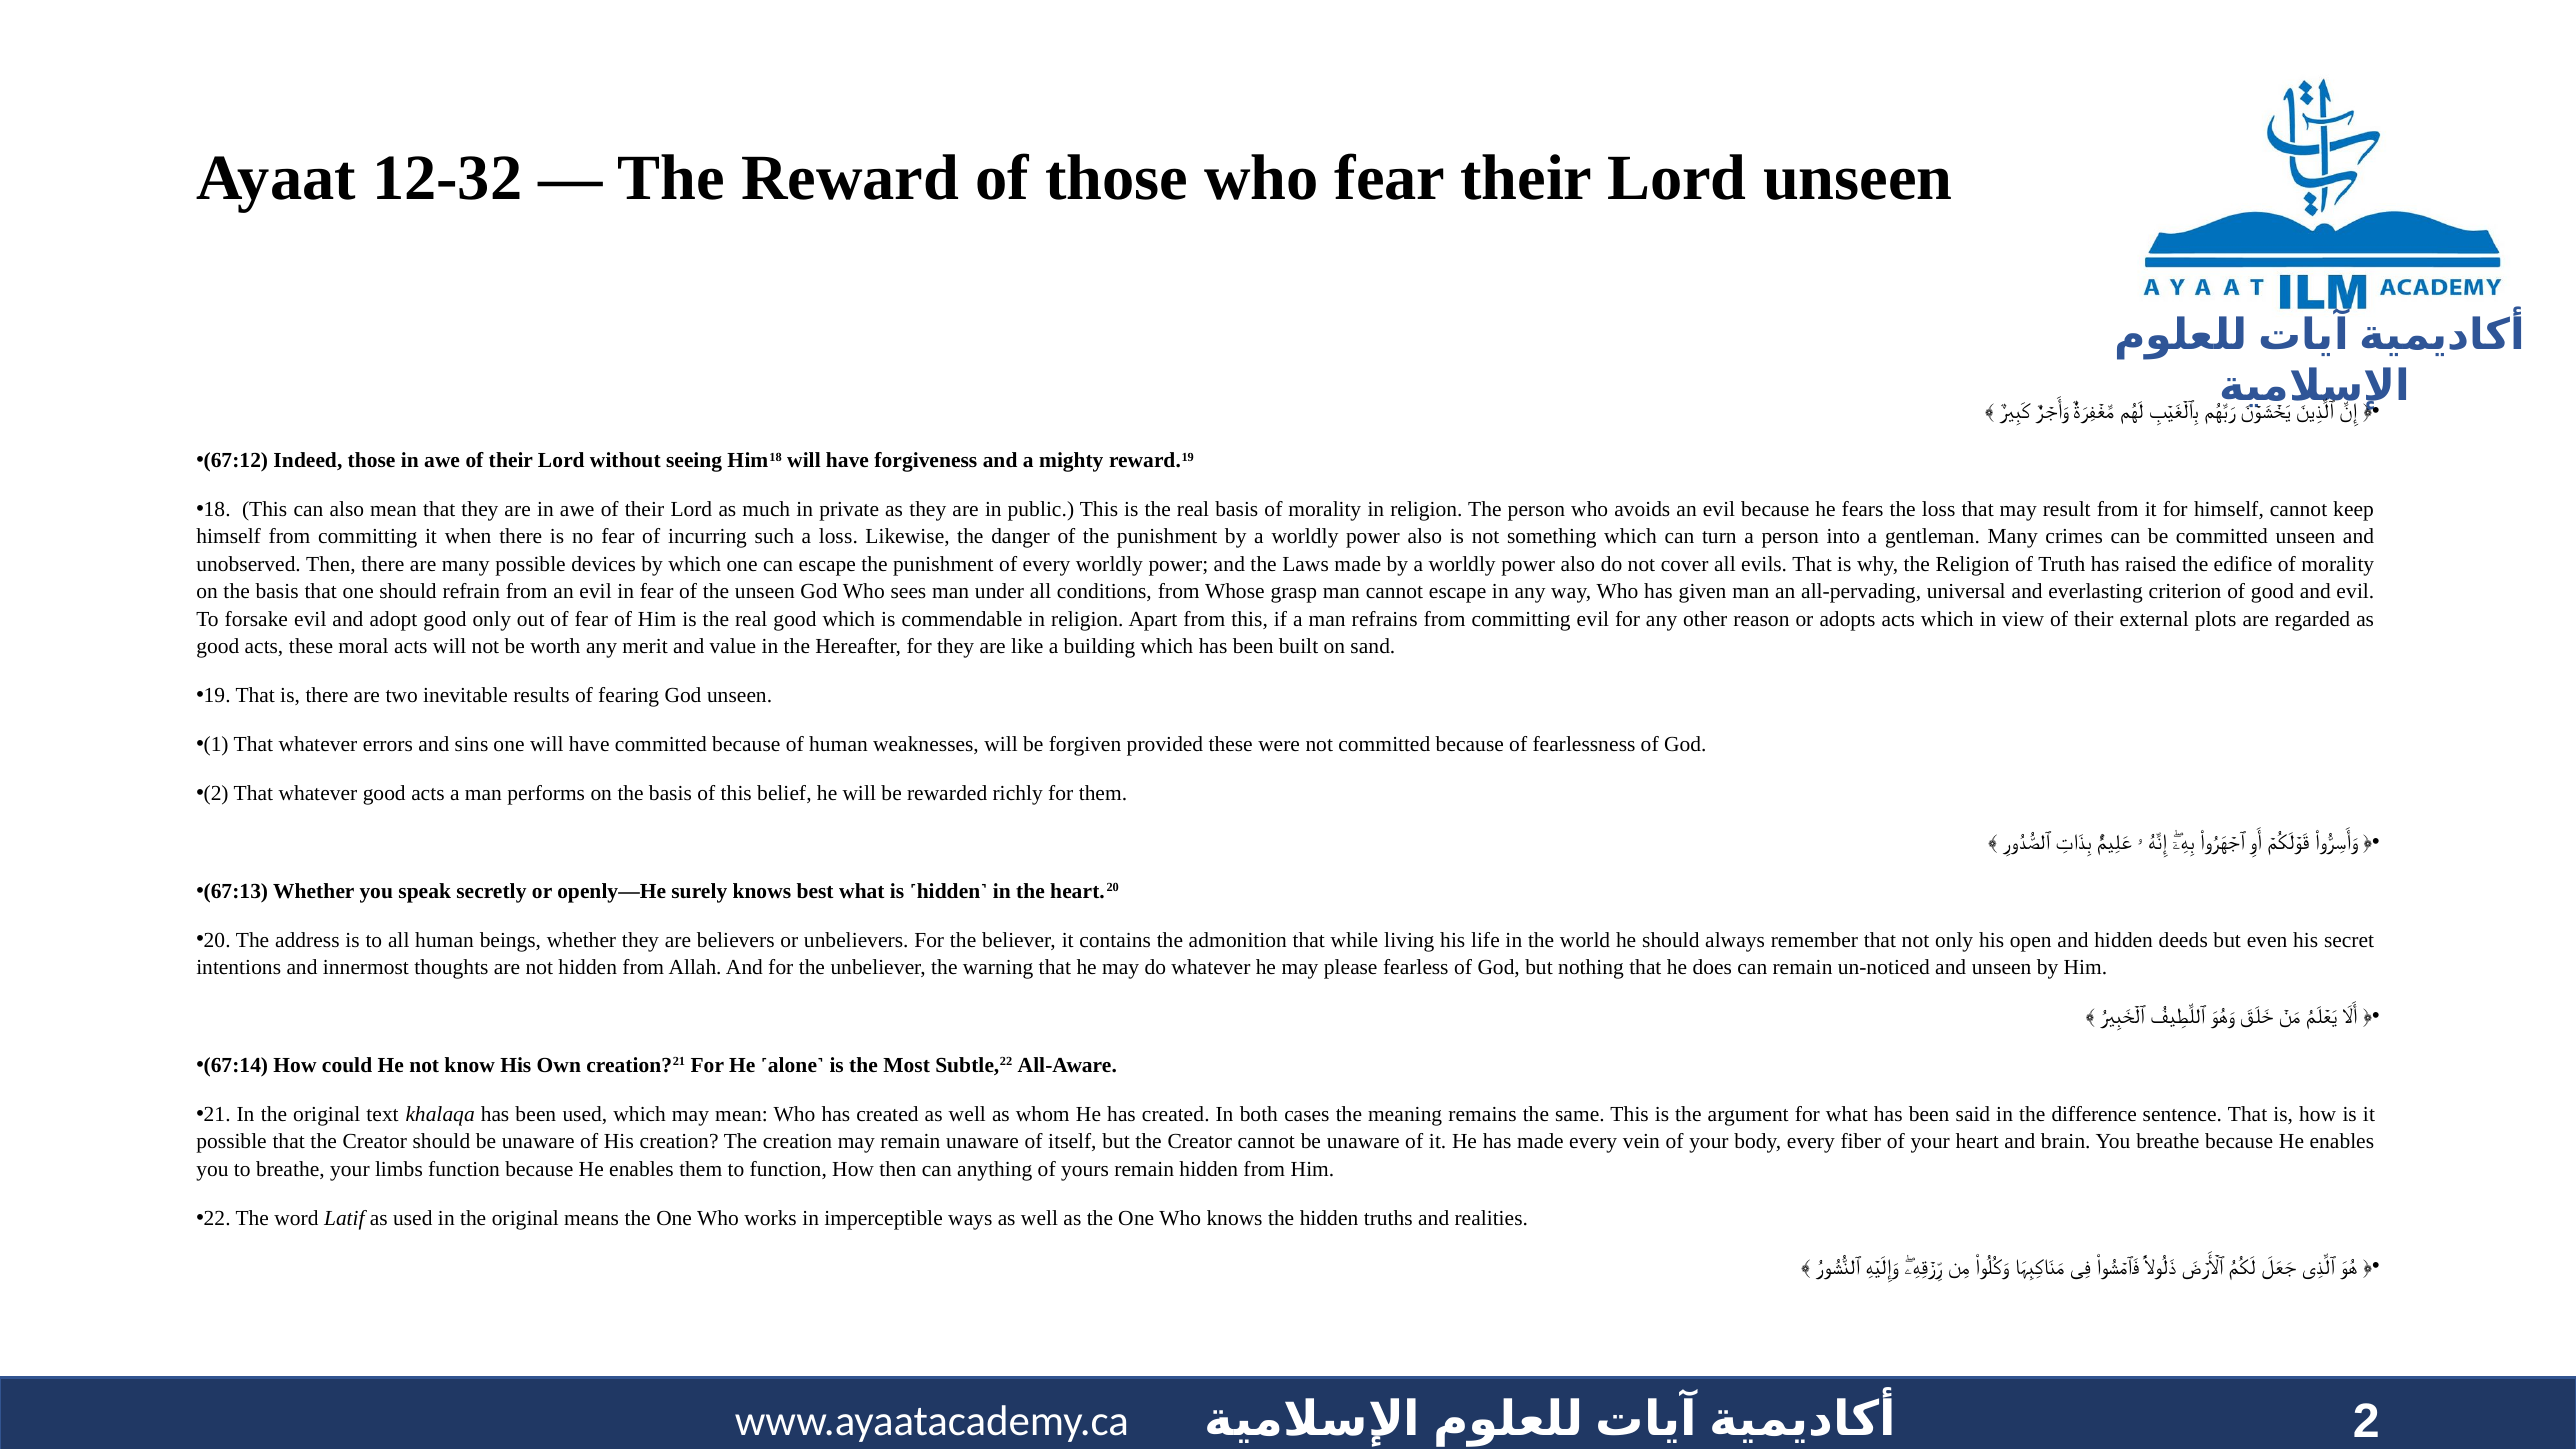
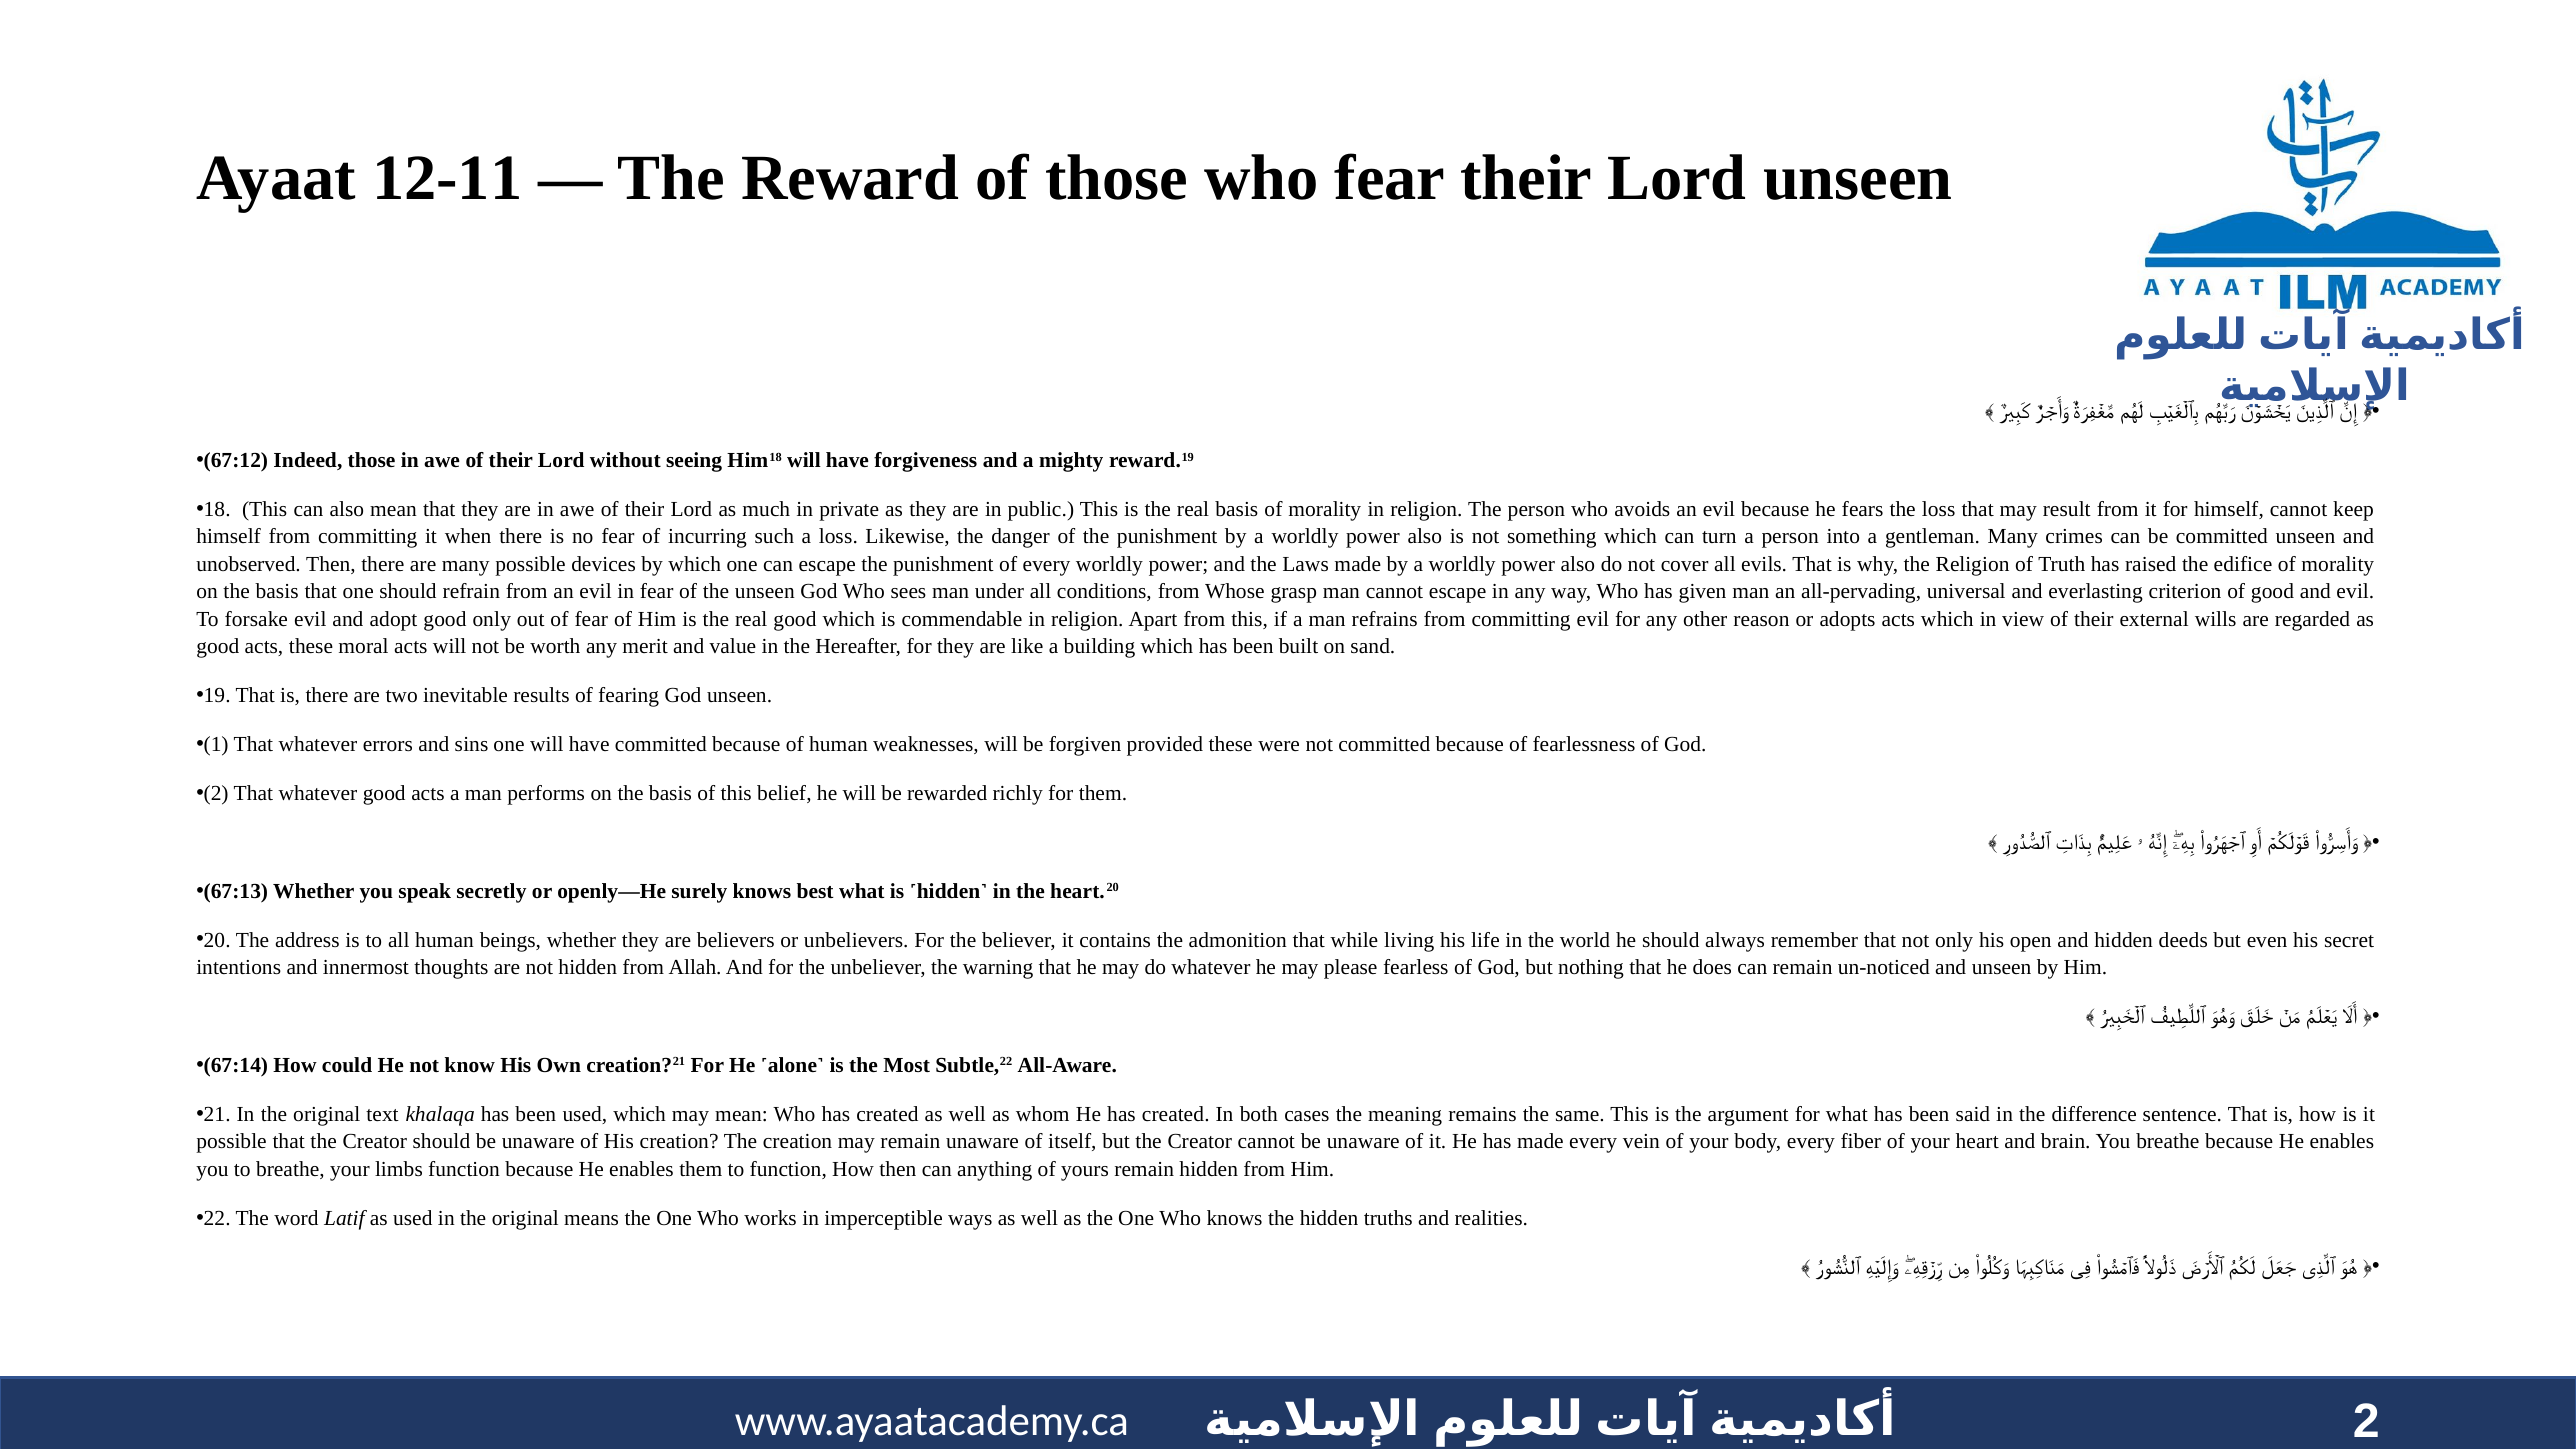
12-32: 12-32 -> 12-11
plots: plots -> wills
